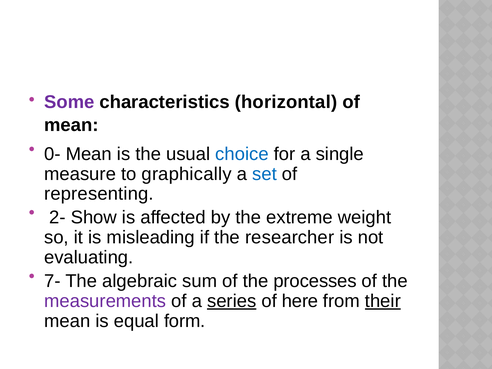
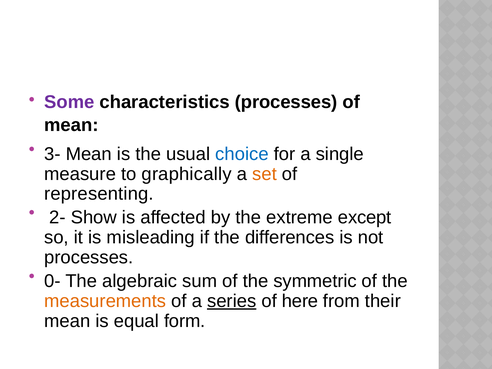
characteristics horizontal: horizontal -> processes
0-: 0- -> 3-
set colour: blue -> orange
weight: weight -> except
researcher: researcher -> differences
evaluating at (89, 257): evaluating -> processes
7-: 7- -> 0-
processes: processes -> symmetric
measurements colour: purple -> orange
their underline: present -> none
